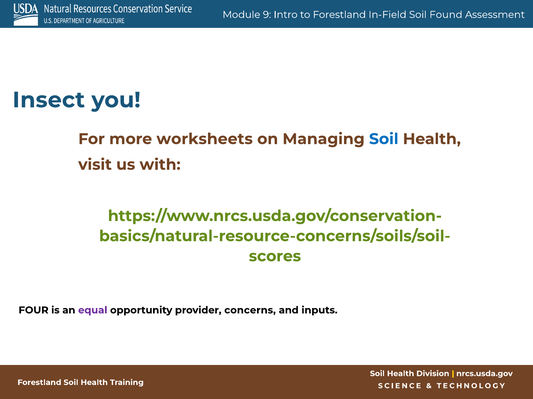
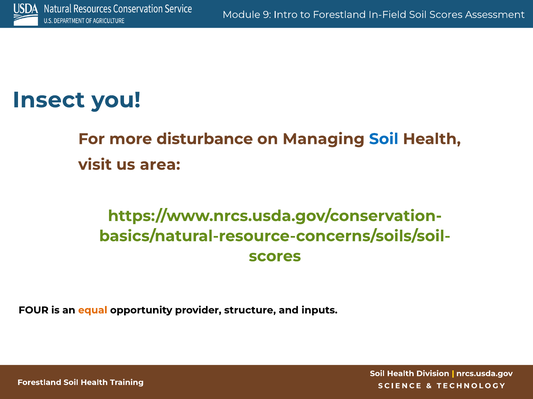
Soil Found: Found -> Scores
worksheets: worksheets -> disturbance
with: with -> area
equal colour: purple -> orange
concerns: concerns -> structure
